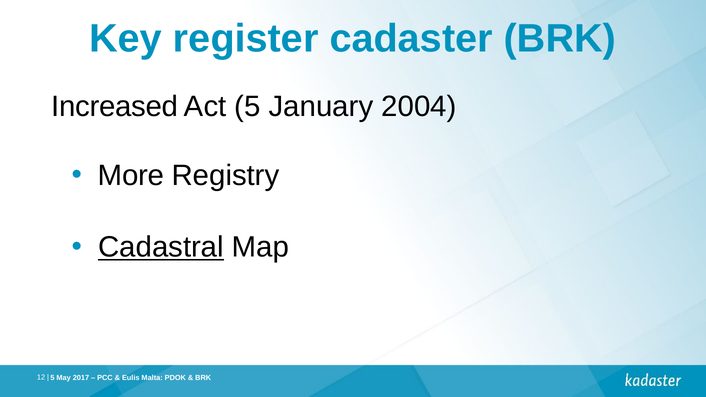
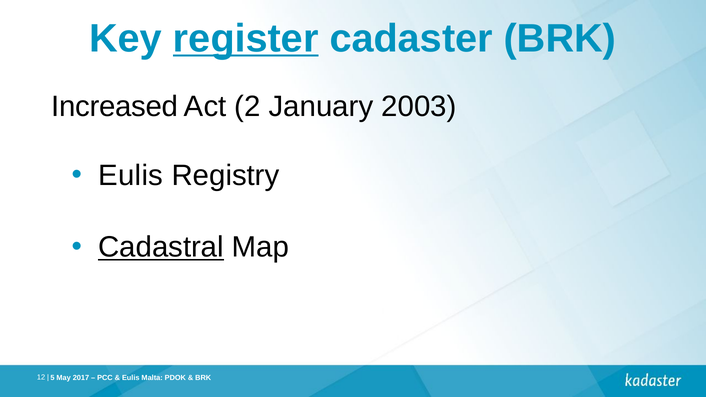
register underline: none -> present
Act 5: 5 -> 2
2004: 2004 -> 2003
More at (131, 175): More -> Eulis
